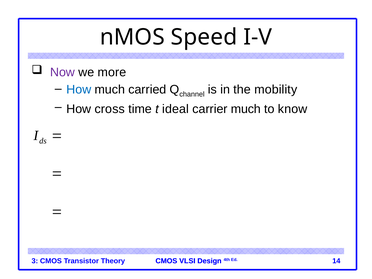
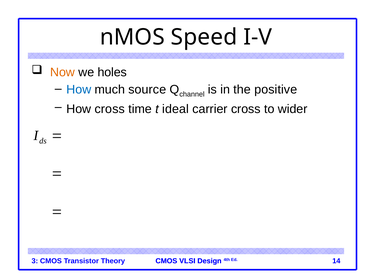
Now colour: purple -> orange
more: more -> holes
carried: carried -> source
mobility: mobility -> positive
carrier much: much -> cross
know: know -> wider
